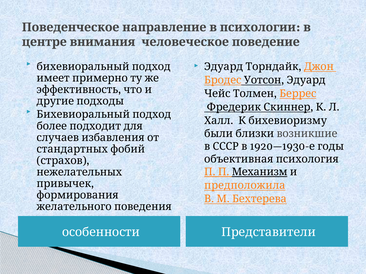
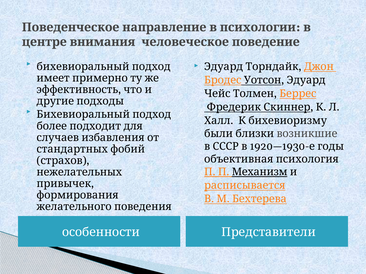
предположила: предположила -> расписывается
